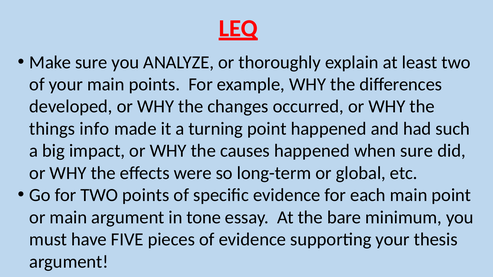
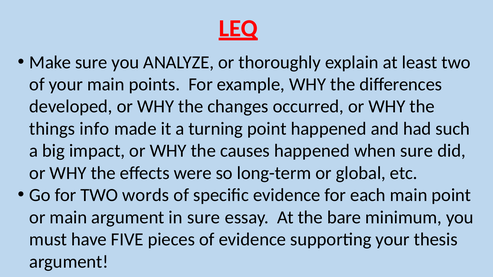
TWO points: points -> words
in tone: tone -> sure
